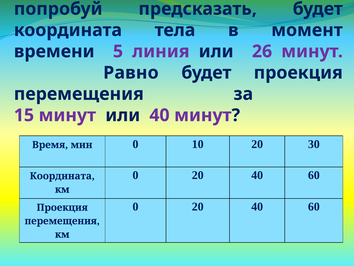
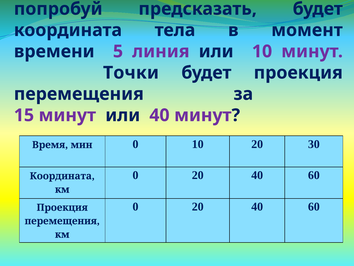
или 26: 26 -> 10
Равно: Равно -> Точки
